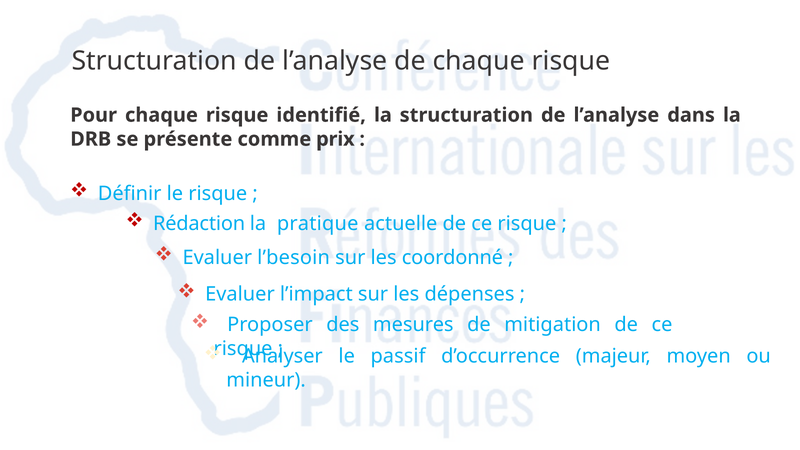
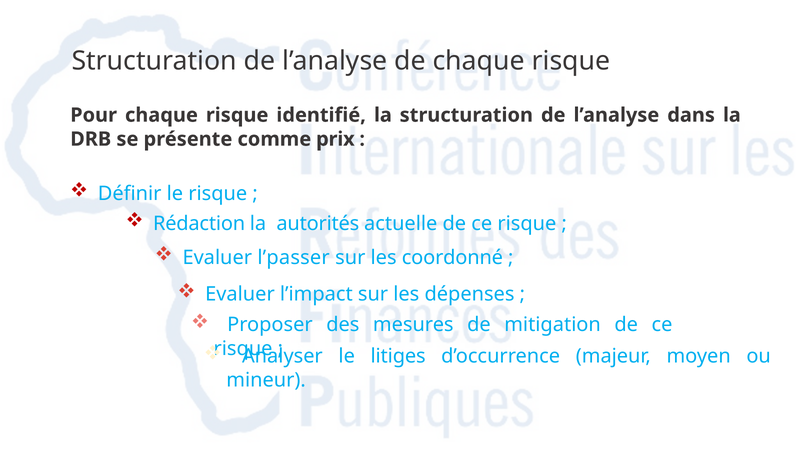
pratique: pratique -> autorités
l’besoin: l’besoin -> l’passer
passif: passif -> litiges
